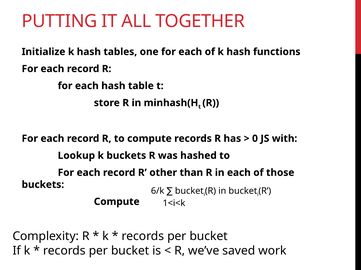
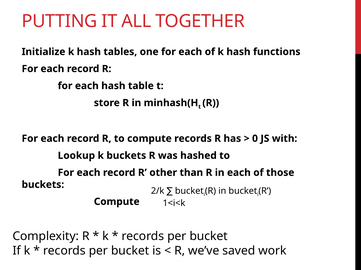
6/k: 6/k -> 2/k
